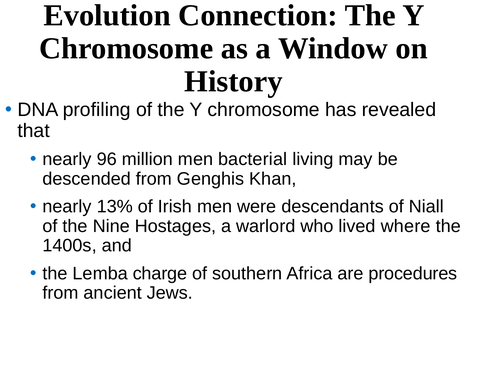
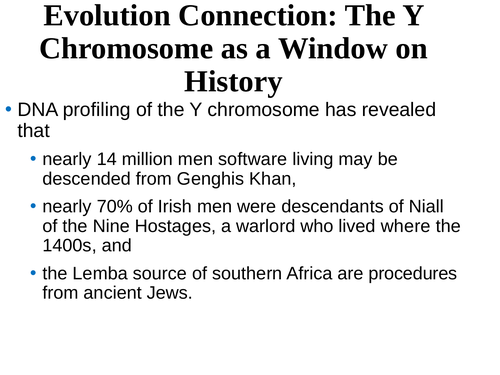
96: 96 -> 14
bacterial: bacterial -> software
13%: 13% -> 70%
charge: charge -> source
